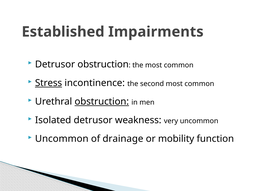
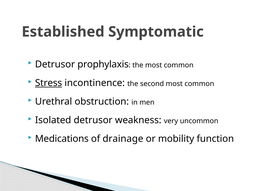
Impairments: Impairments -> Symptomatic
Detrusor obstruction: obstruction -> prophylaxis
obstruction at (102, 102) underline: present -> none
Uncommon at (62, 139): Uncommon -> Medications
